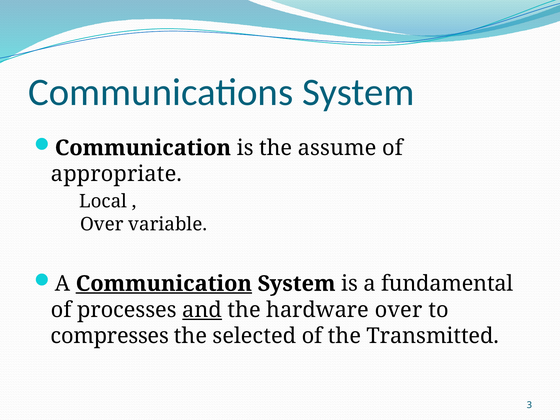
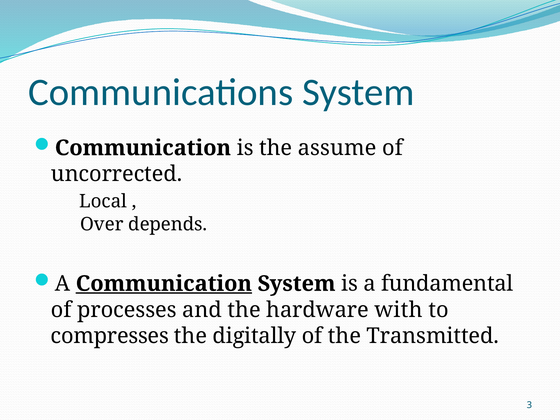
appropriate: appropriate -> uncorrected
variable: variable -> depends
and underline: present -> none
hardware over: over -> with
selected: selected -> digitally
